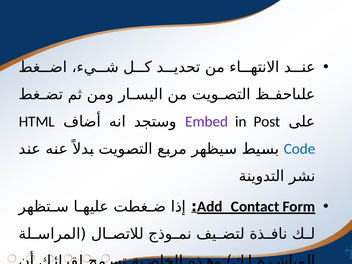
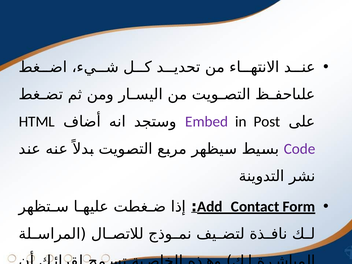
Code colour: blue -> purple
